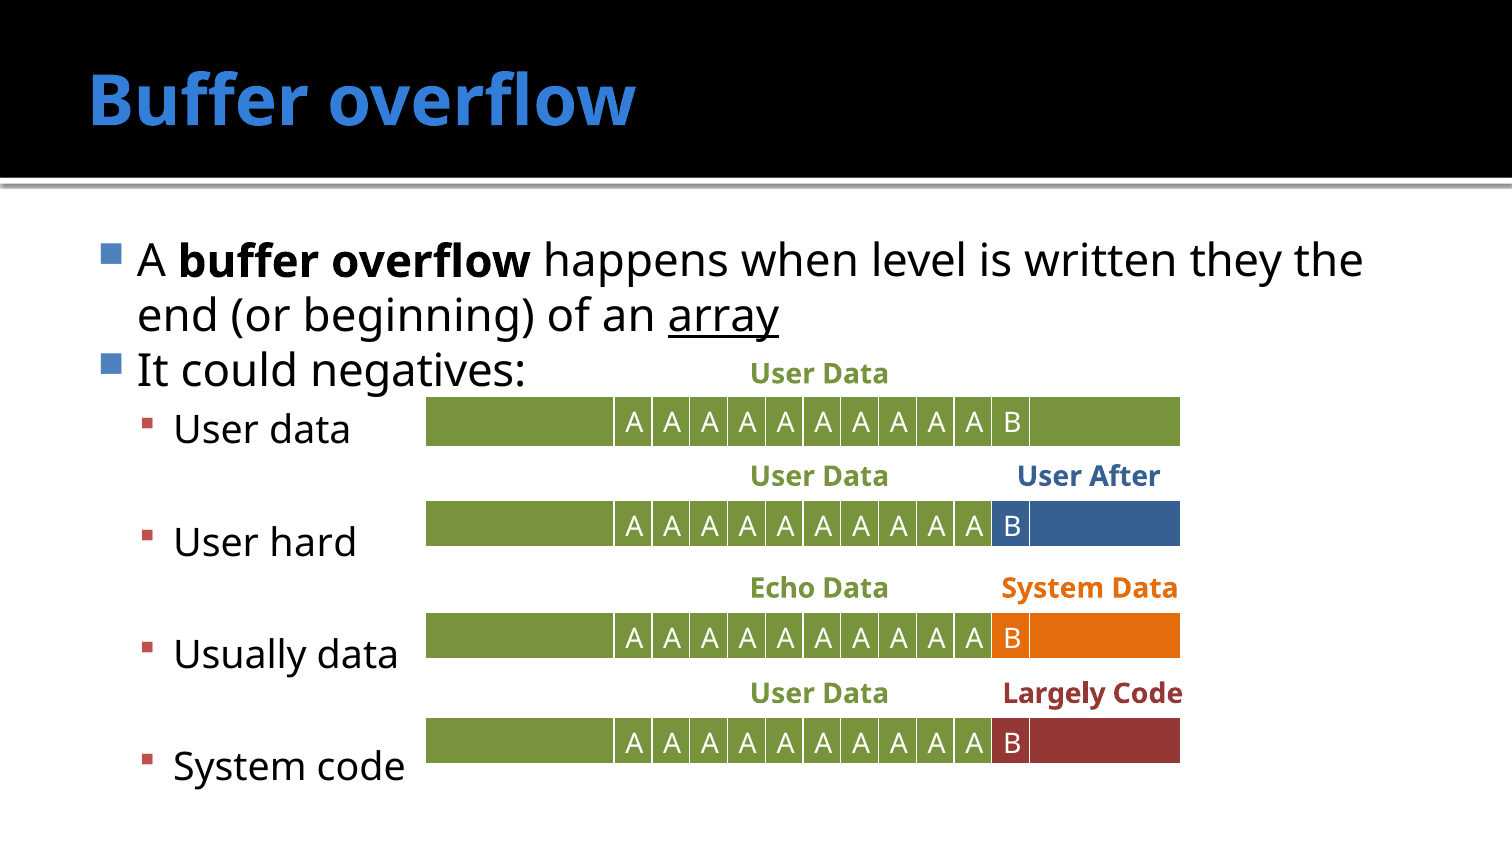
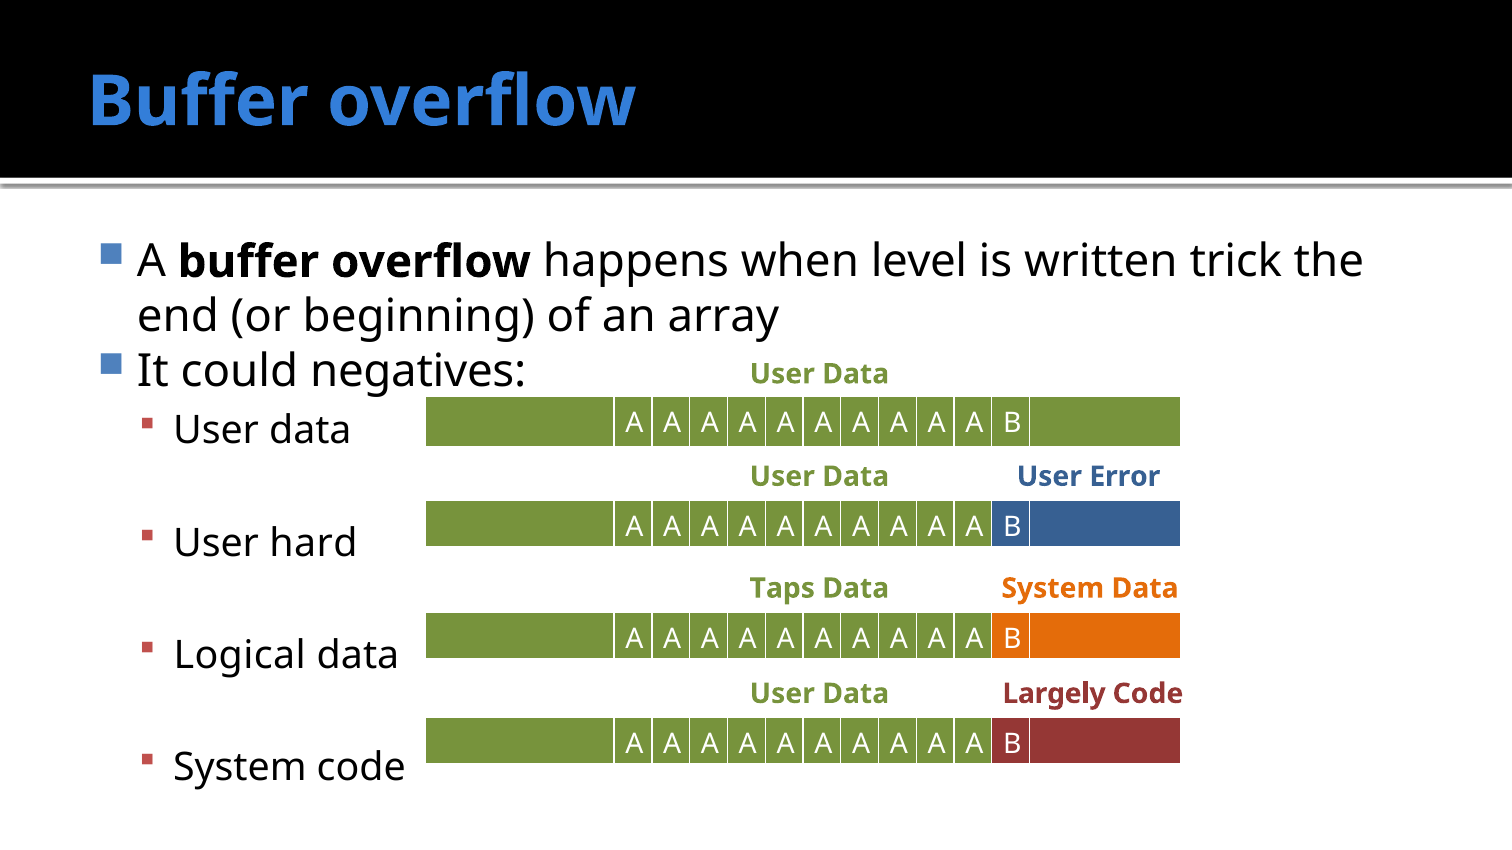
they: they -> trick
array underline: present -> none
After: After -> Error
Echo: Echo -> Taps
Usually: Usually -> Logical
